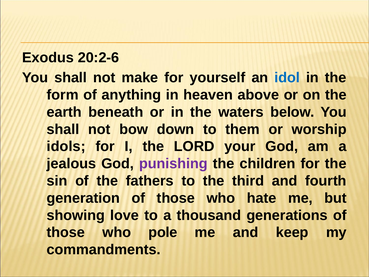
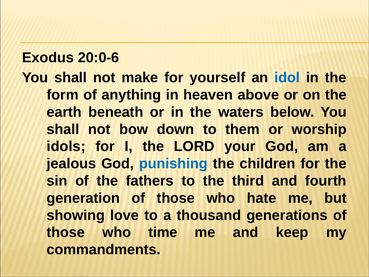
20:2-6: 20:2-6 -> 20:0-6
punishing colour: purple -> blue
pole: pole -> time
